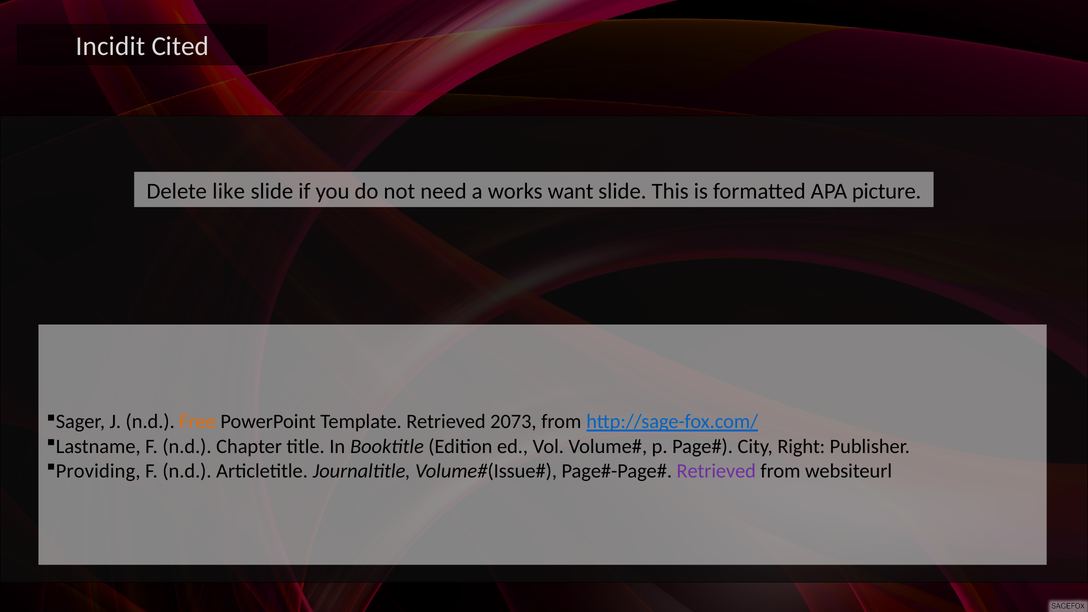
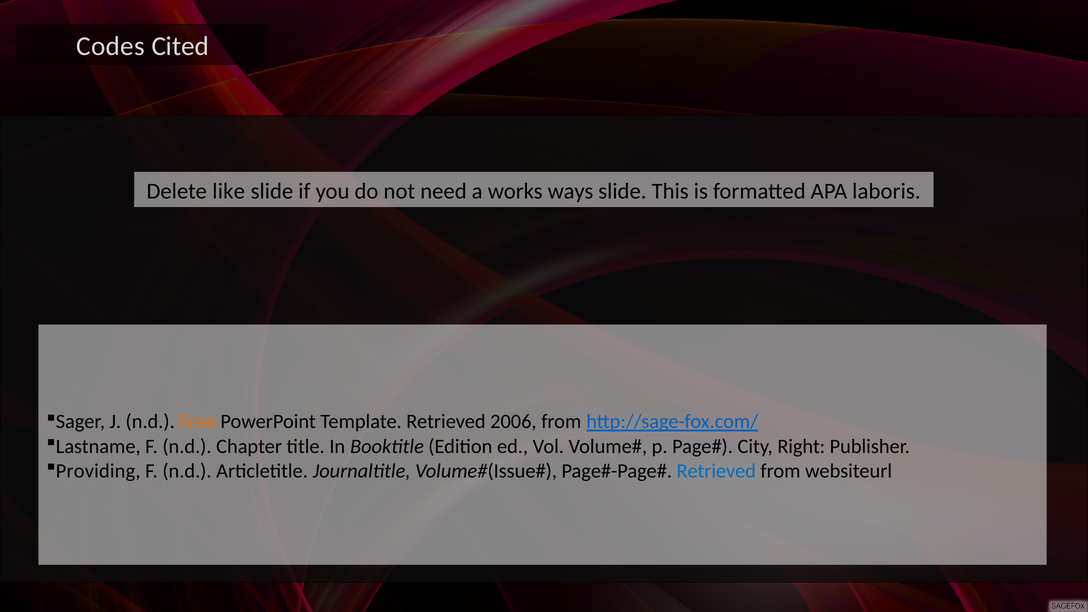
Incidit: Incidit -> Codes
want: want -> ways
picture: picture -> laboris
2073: 2073 -> 2006
Retrieved at (716, 471) colour: purple -> blue
